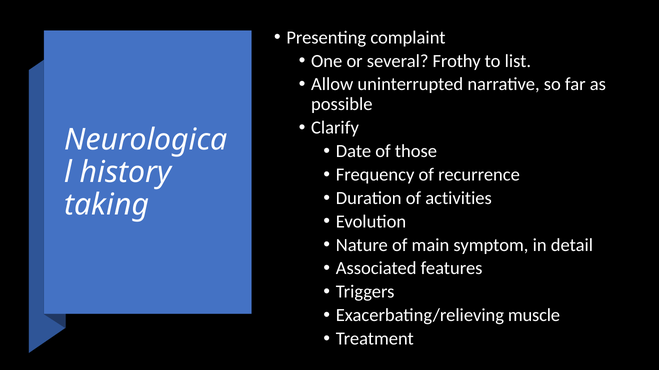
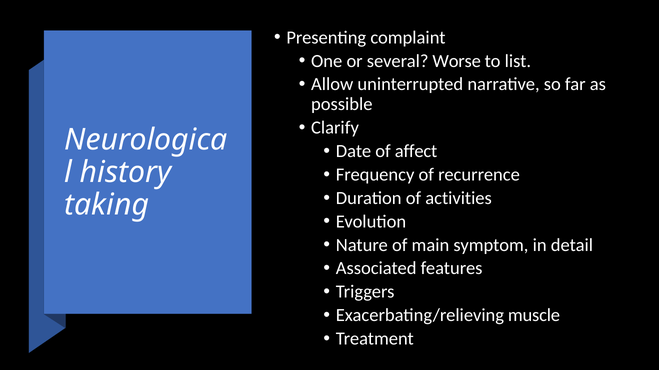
Frothy: Frothy -> Worse
those: those -> affect
